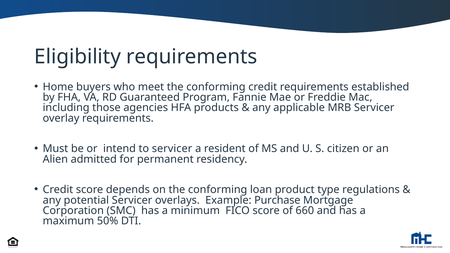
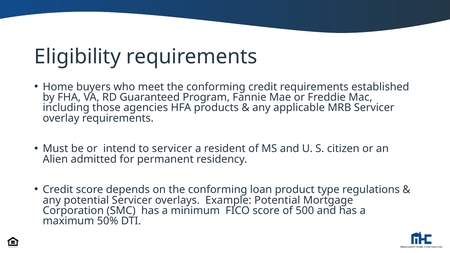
Example Purchase: Purchase -> Potential
660: 660 -> 500
